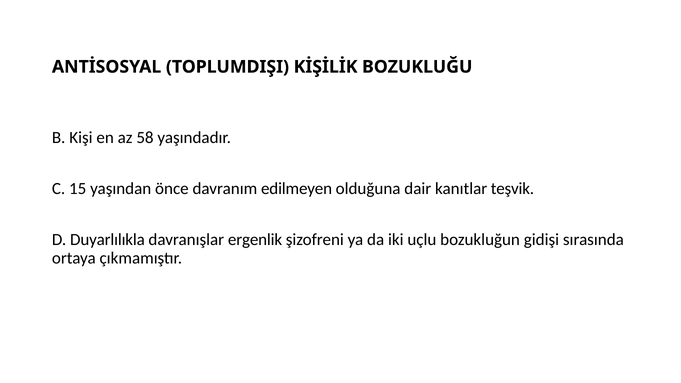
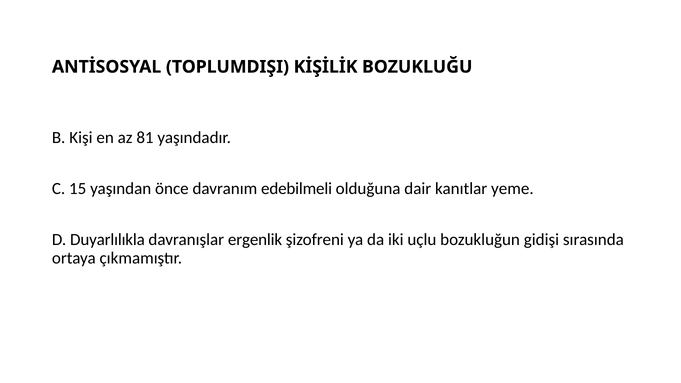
58: 58 -> 81
edilmeyen: edilmeyen -> edebilmeli
teşvik: teşvik -> yeme
